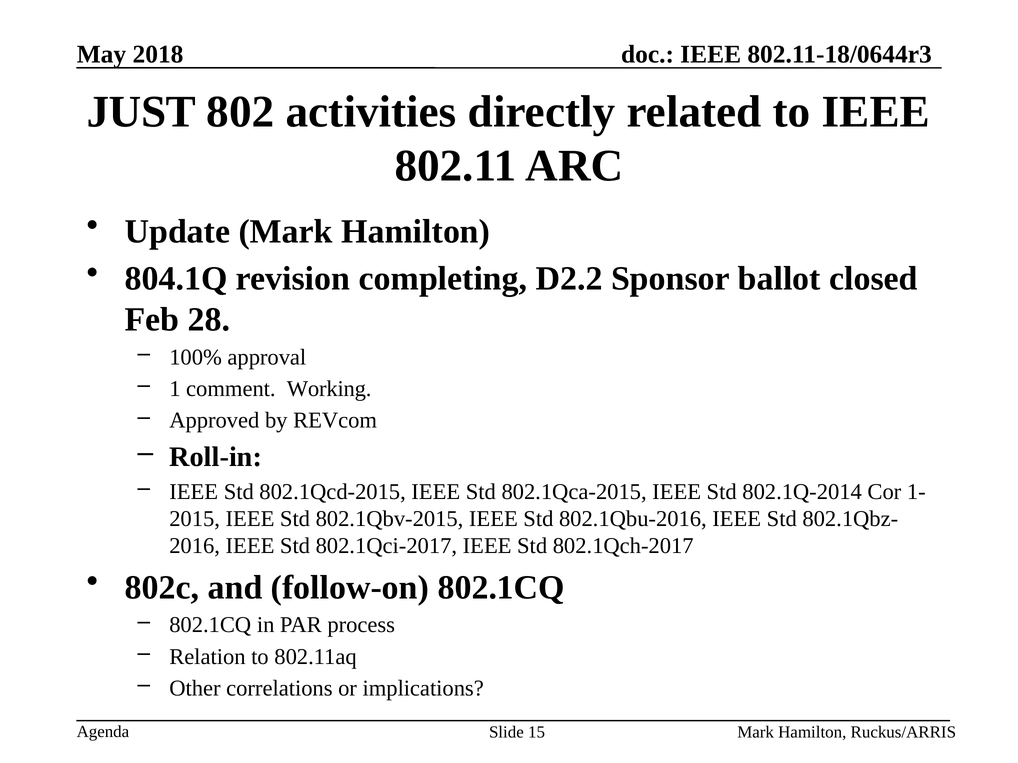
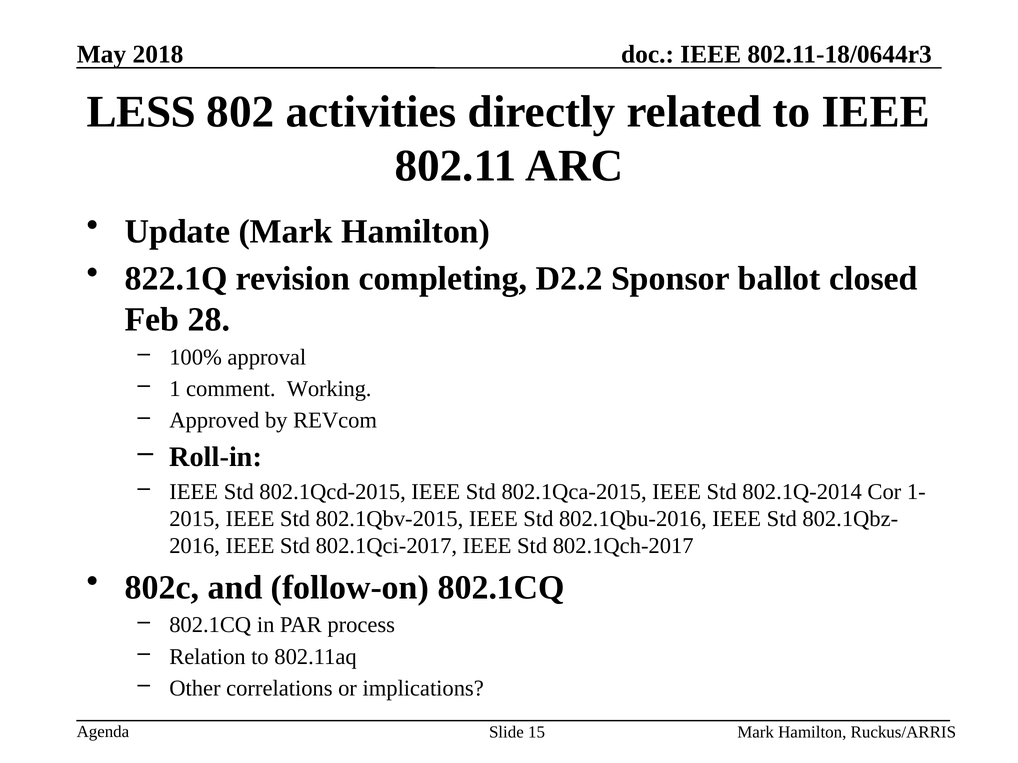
JUST: JUST -> LESS
804.1Q: 804.1Q -> 822.1Q
